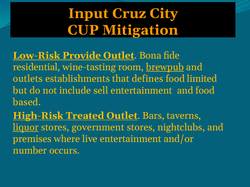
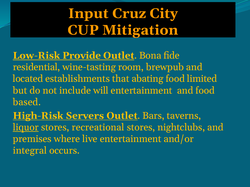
brewpub underline: present -> none
outlets: outlets -> located
defines: defines -> abating
sell: sell -> will
Treated: Treated -> Servers
government: government -> recreational
number: number -> integral
